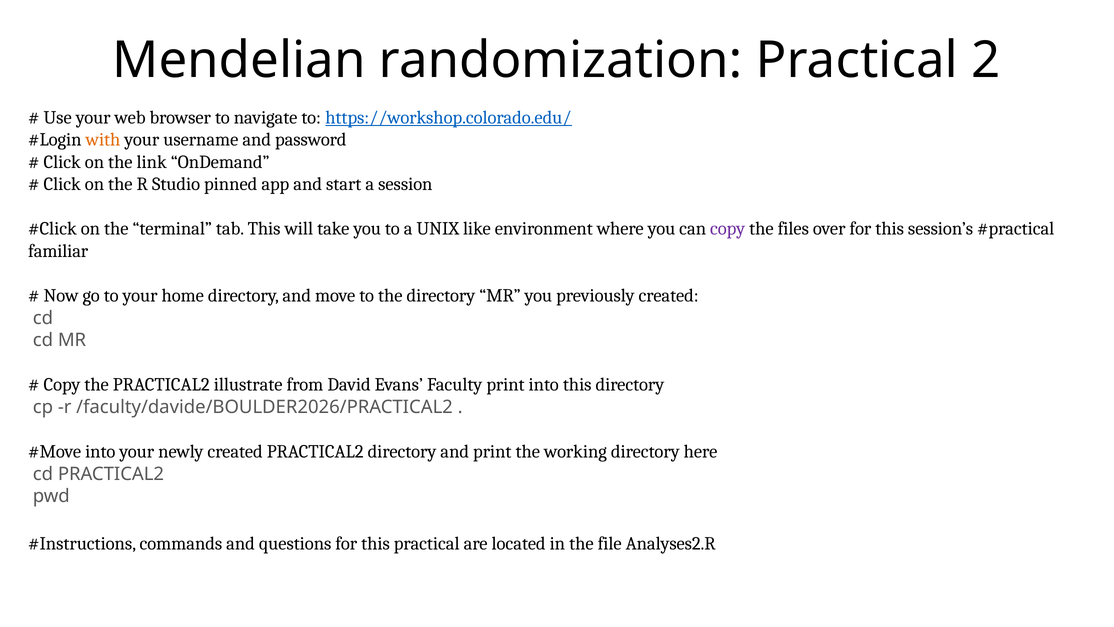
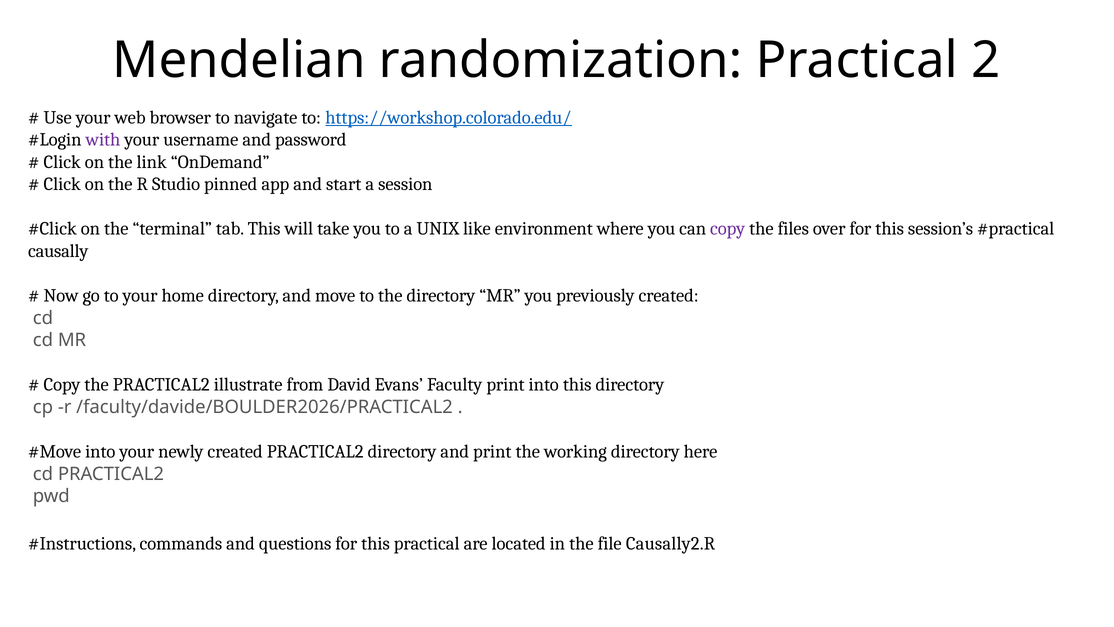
with colour: orange -> purple
familiar: familiar -> causally
Analyses2.R: Analyses2.R -> Causally2.R
